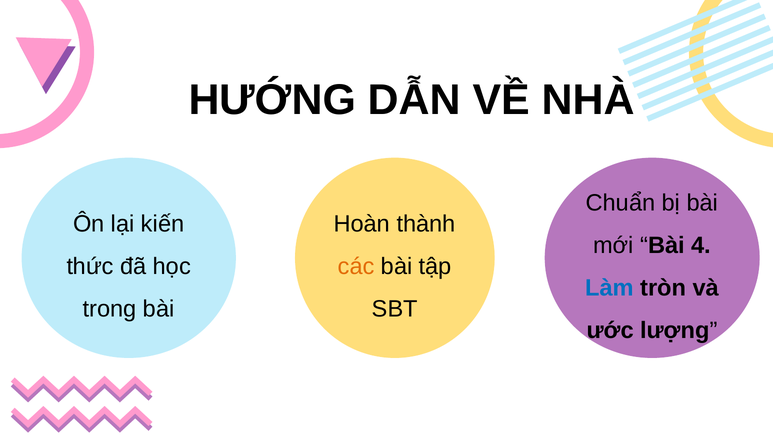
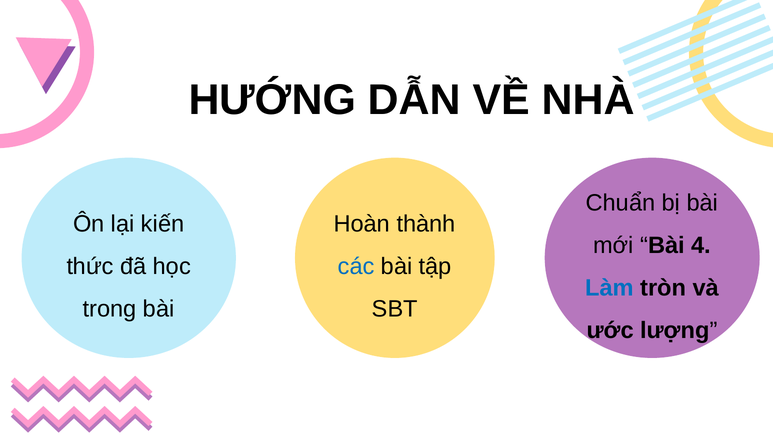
các colour: orange -> blue
